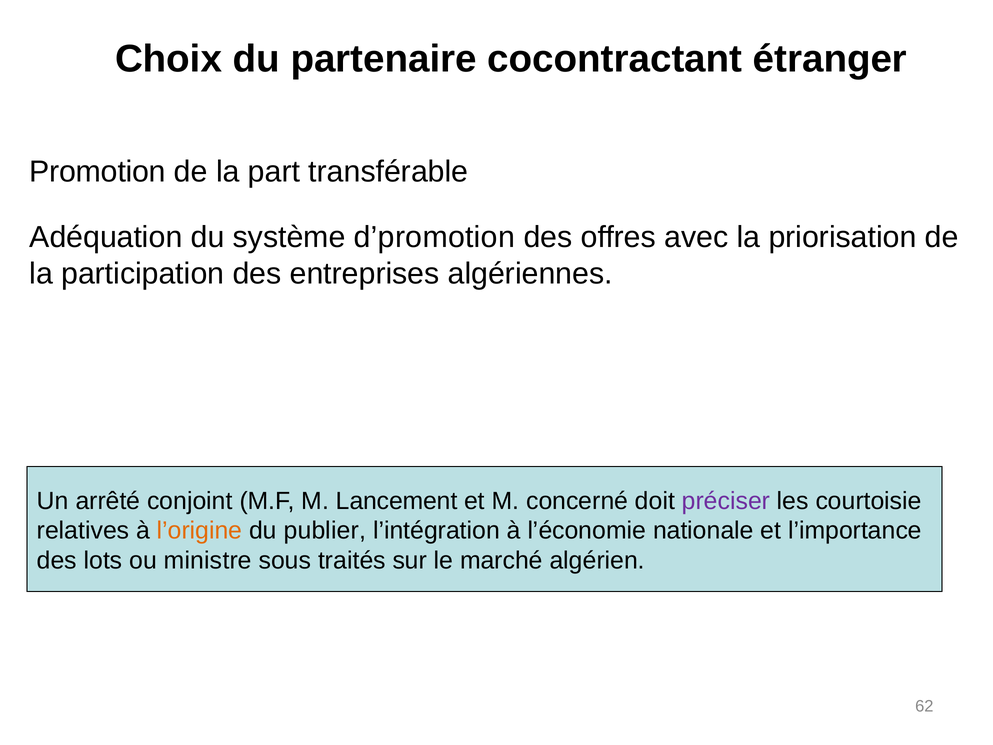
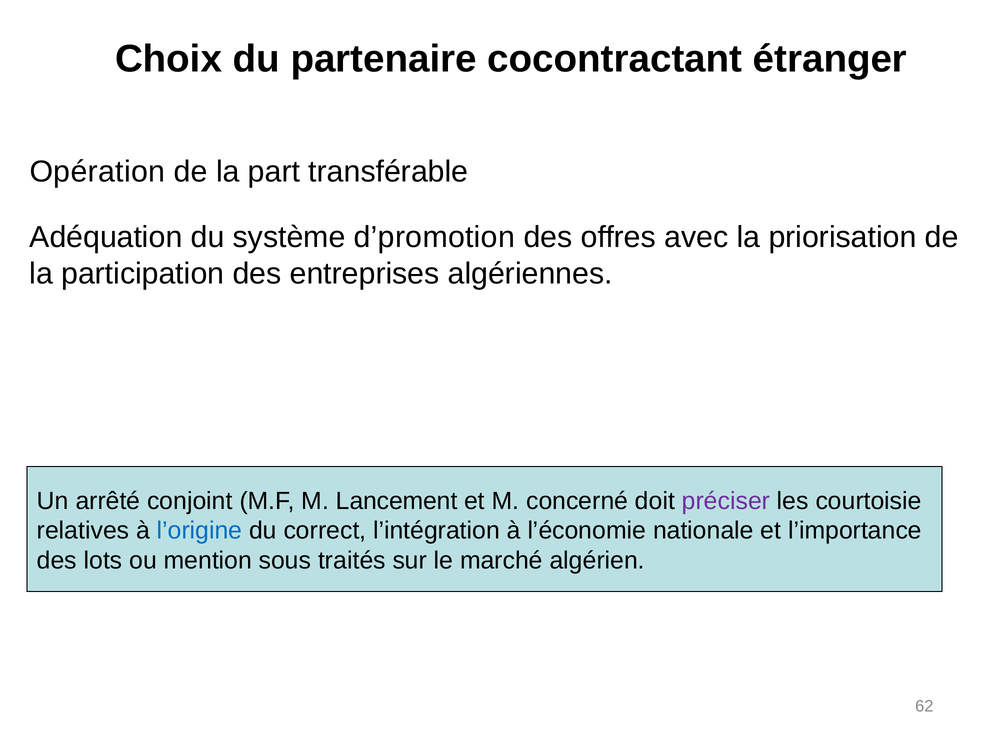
Promotion: Promotion -> Opération
l’origine colour: orange -> blue
publier: publier -> correct
ministre: ministre -> mention
